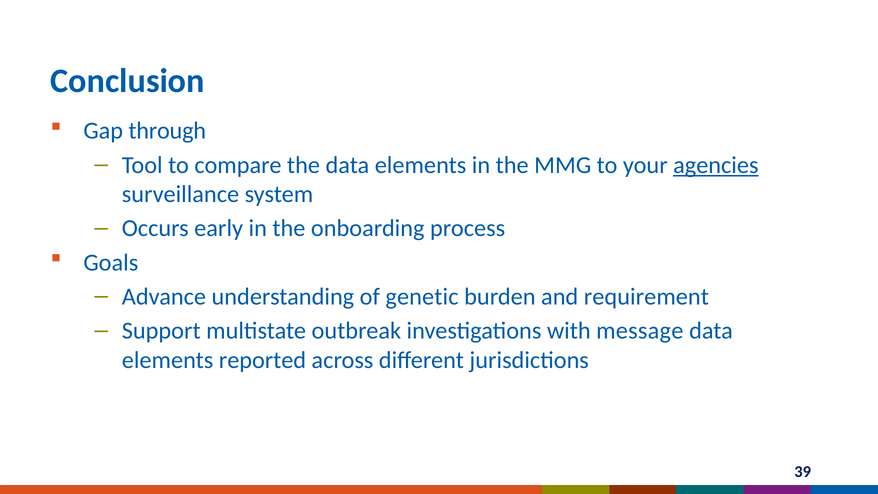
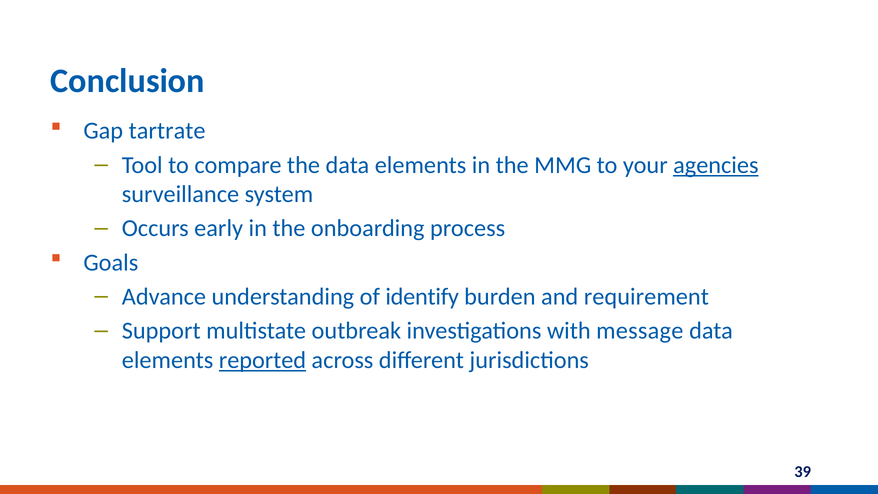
through: through -> tartrate
genetic: genetic -> identify
reported underline: none -> present
